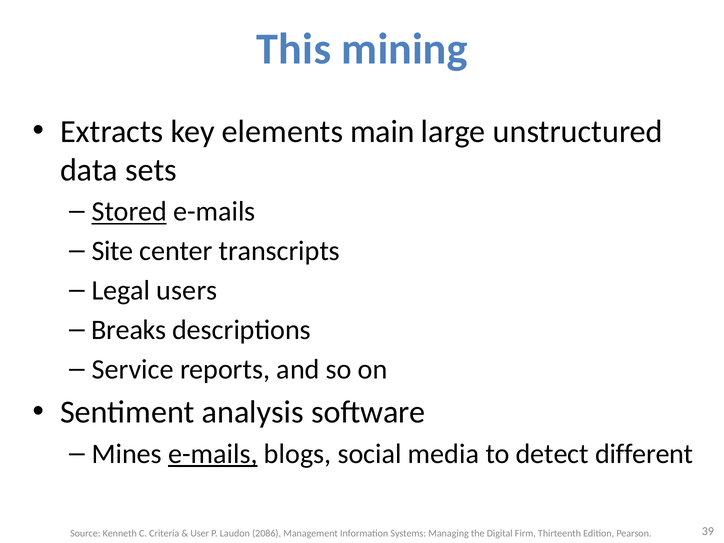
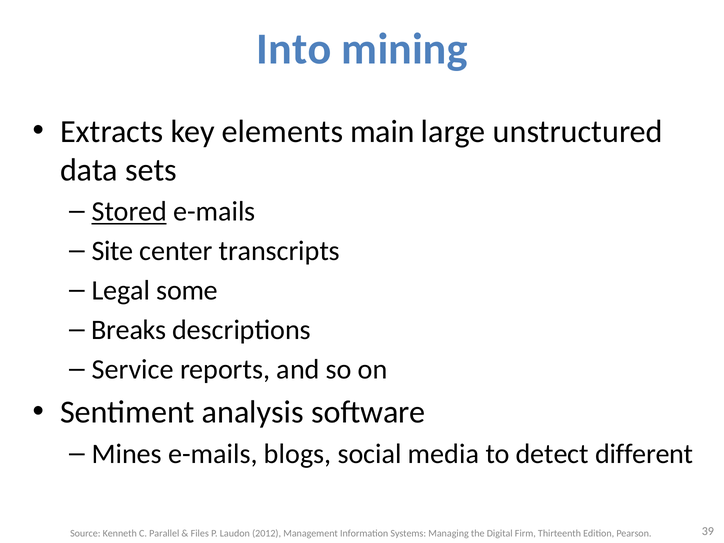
This: This -> Into
users: users -> some
e-mails at (213, 454) underline: present -> none
Criteria: Criteria -> Parallel
User: User -> Files
2086: 2086 -> 2012
